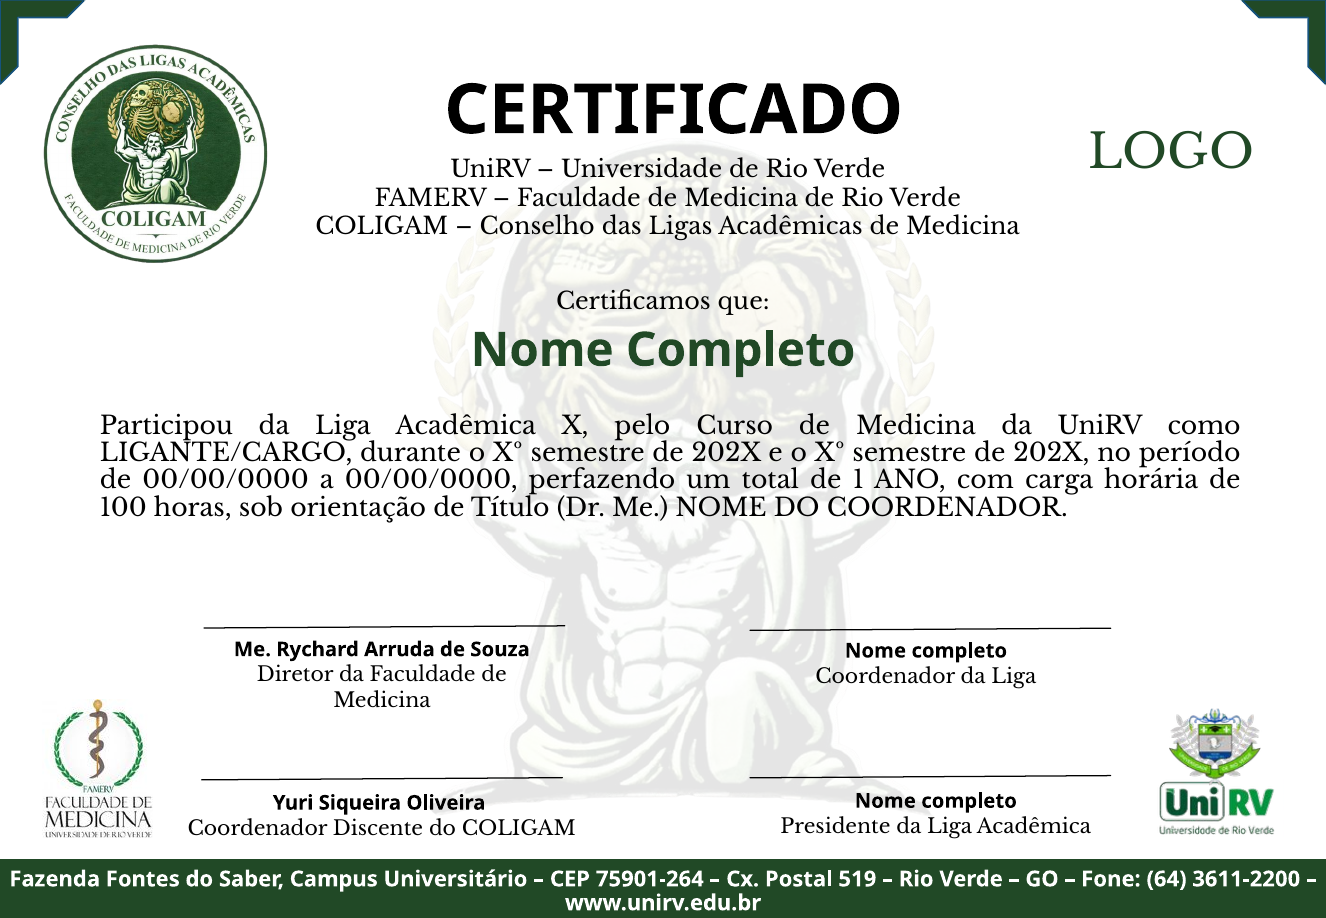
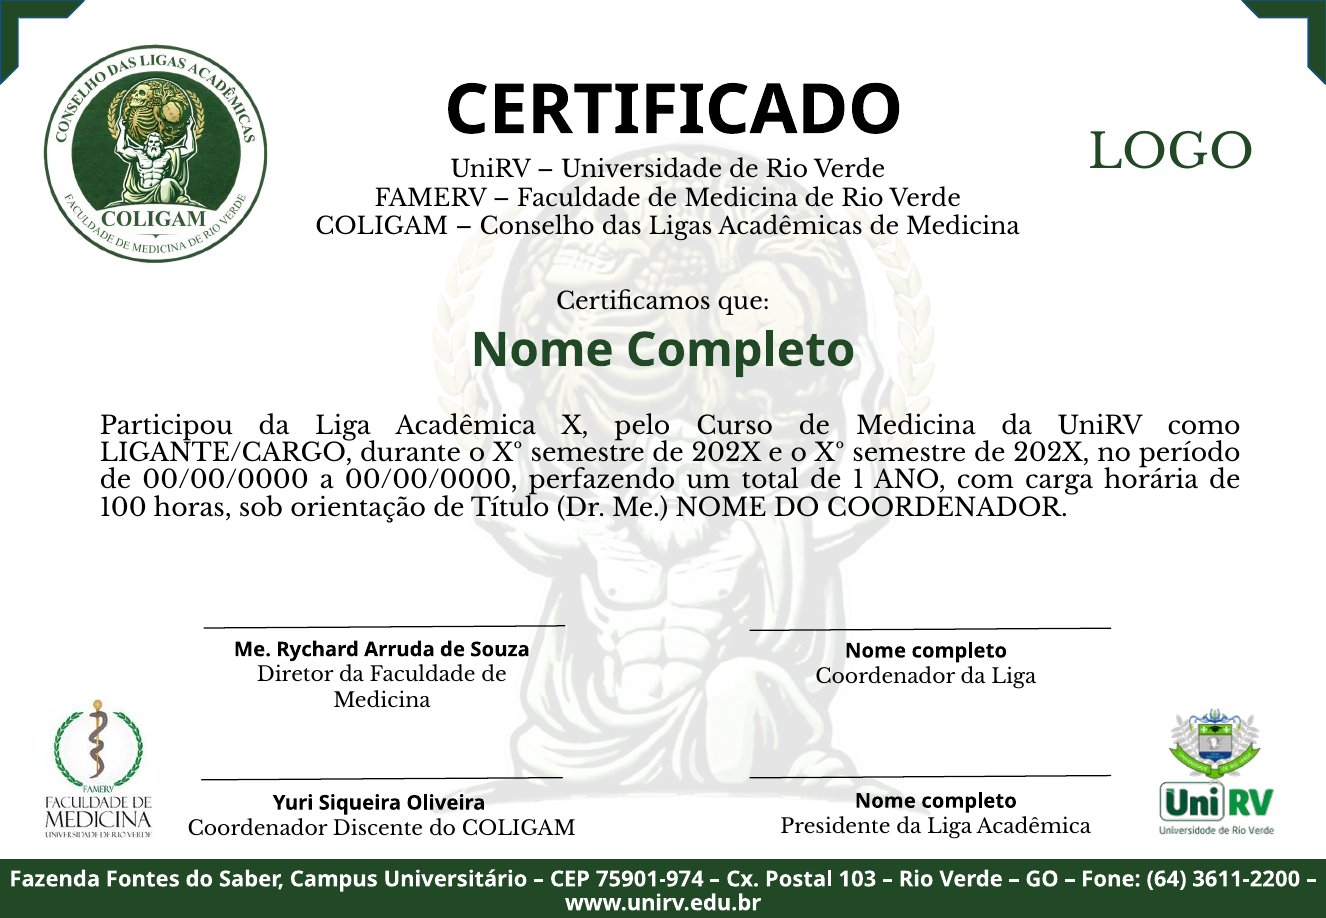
75901-264: 75901-264 -> 75901-974
519: 519 -> 103
